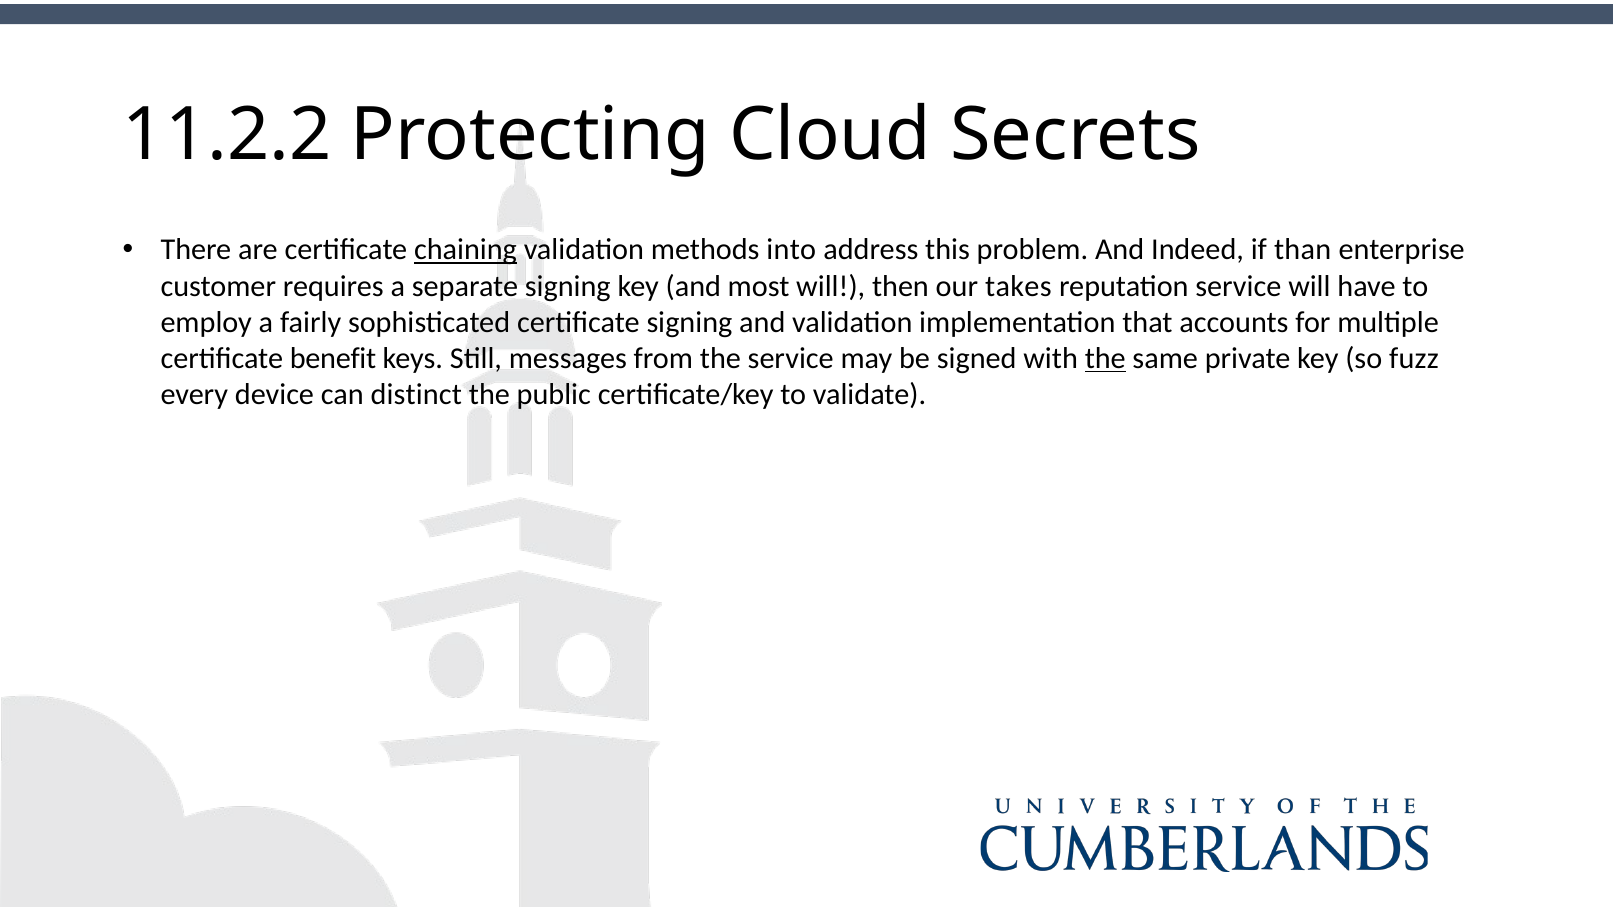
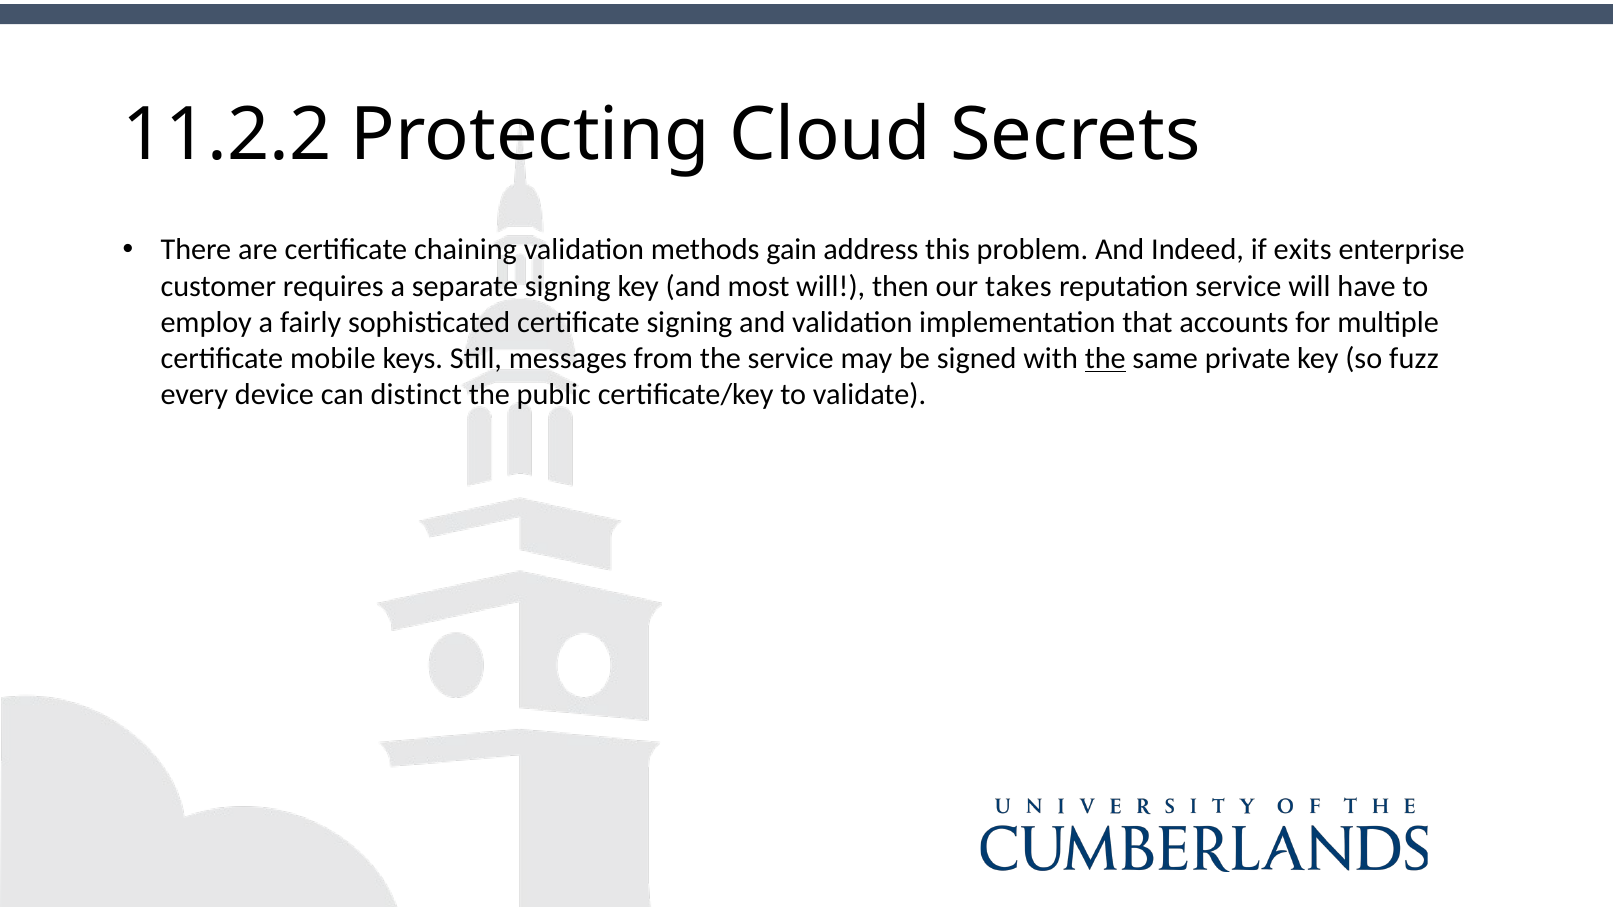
chaining underline: present -> none
into: into -> gain
than: than -> exits
benefit: benefit -> mobile
